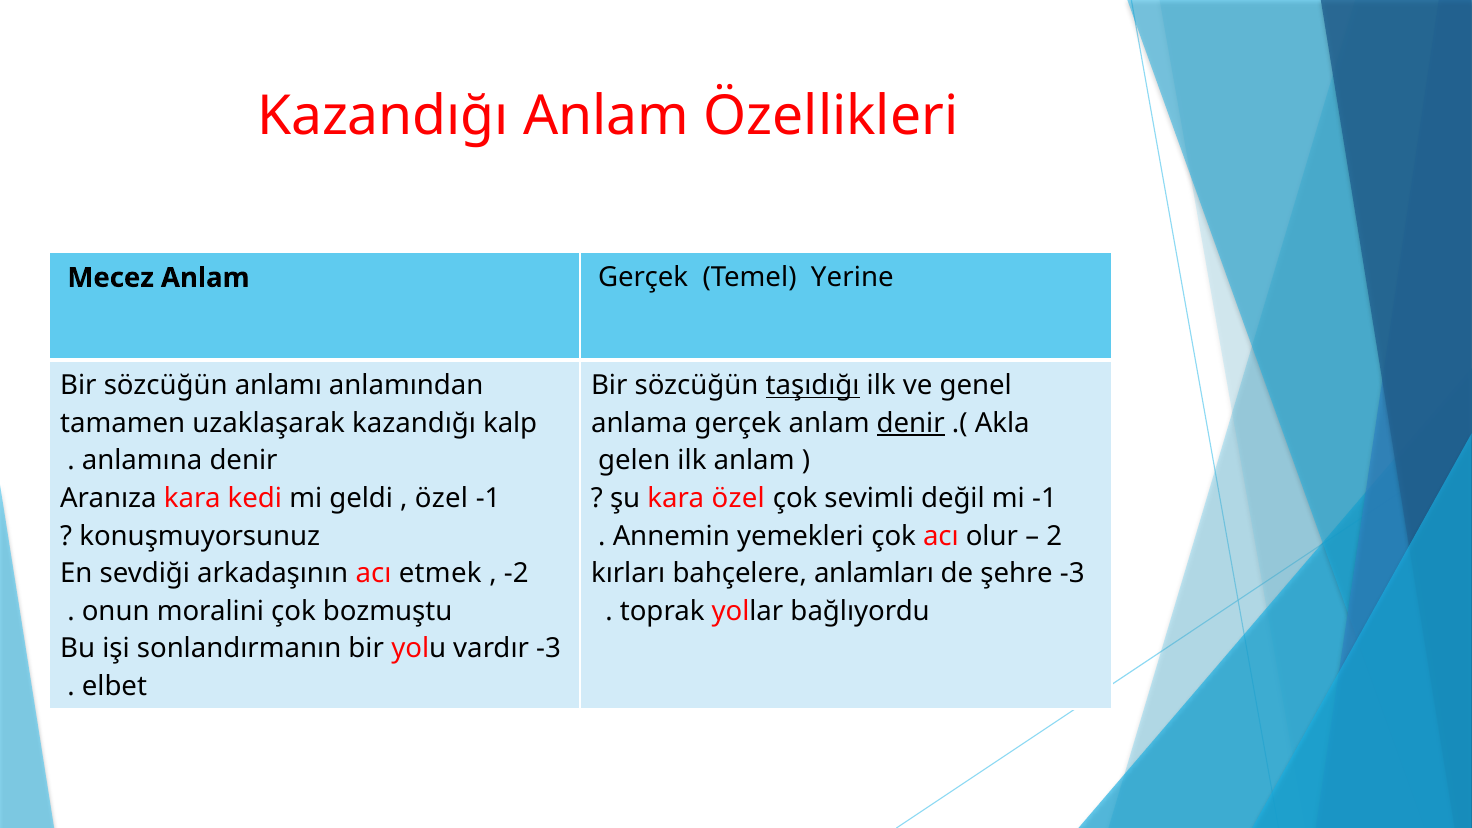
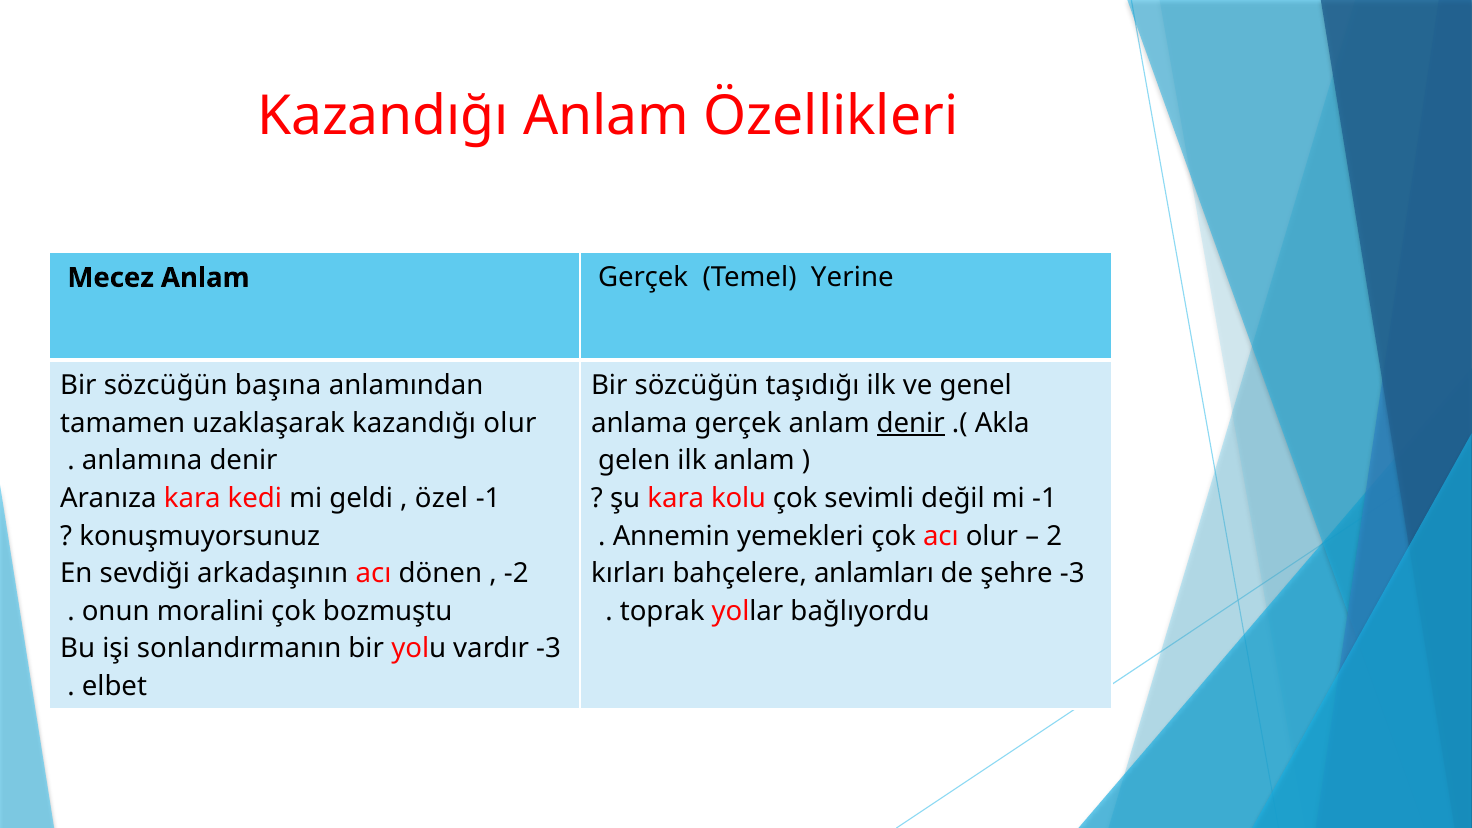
anlamı: anlamı -> başına
taşıdığı underline: present -> none
kazandığı kalp: kalp -> olur
kara özel: özel -> kolu
etmek: etmek -> dönen
